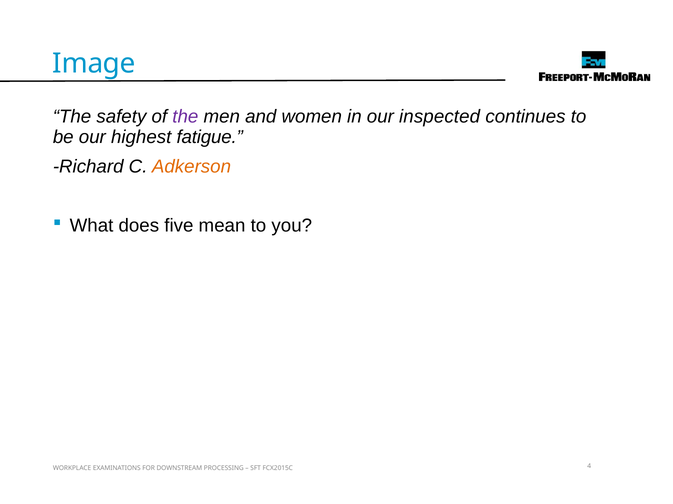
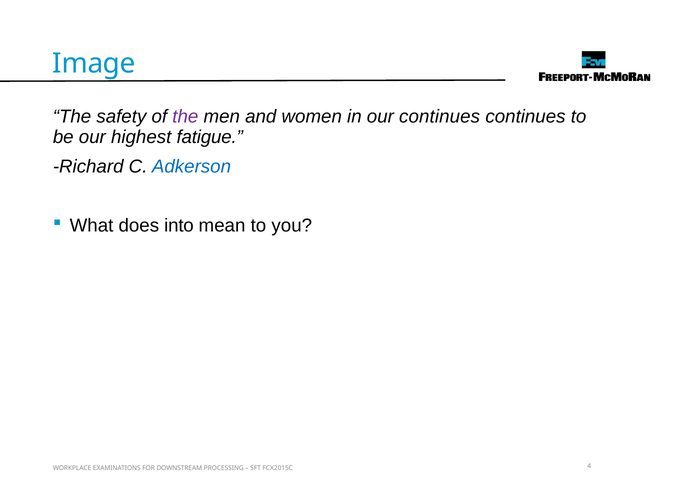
our inspected: inspected -> continues
Adkerson colour: orange -> blue
five: five -> into
